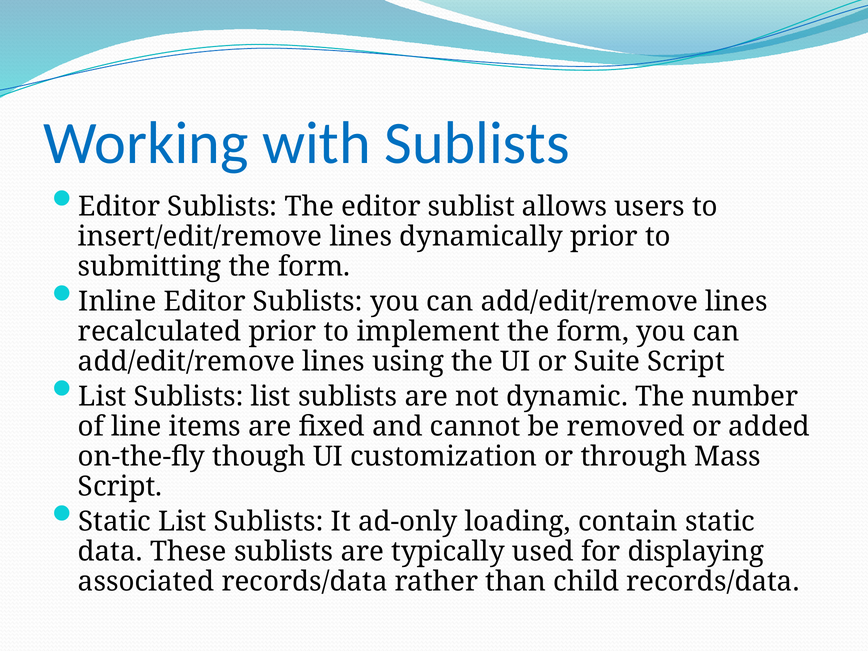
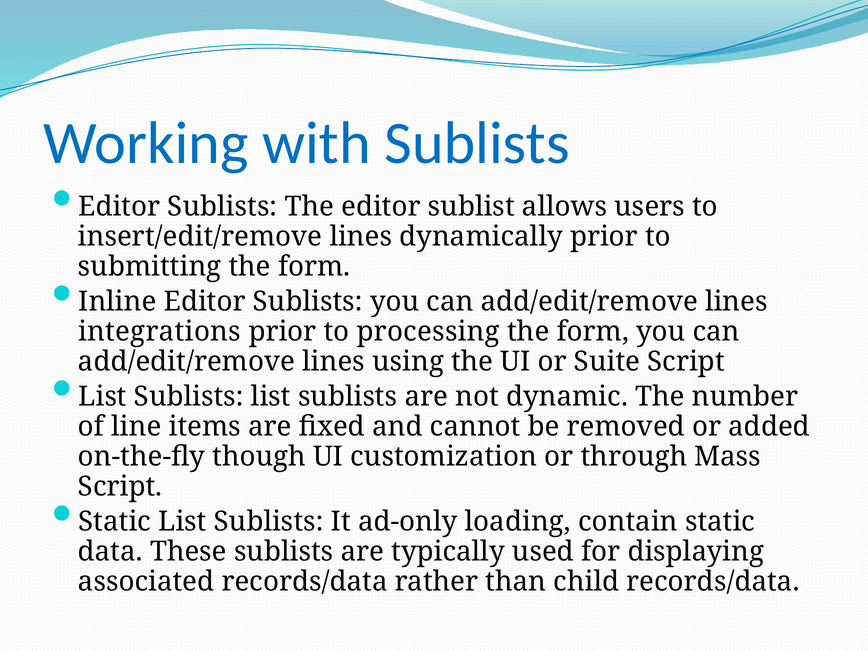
recalculated: recalculated -> integrations
implement: implement -> processing
